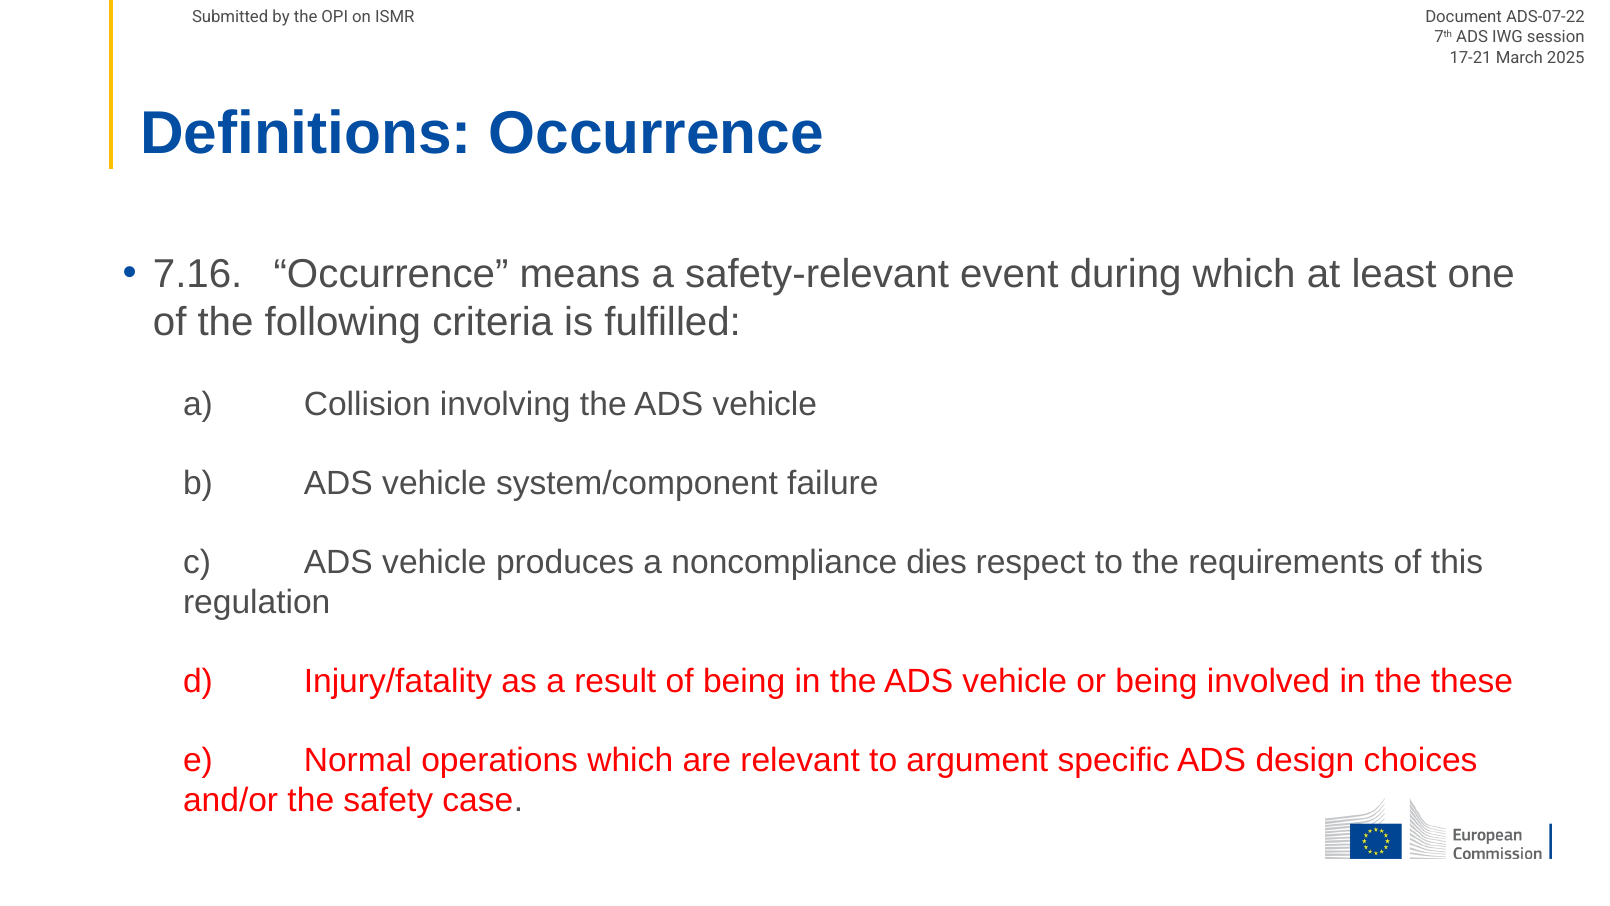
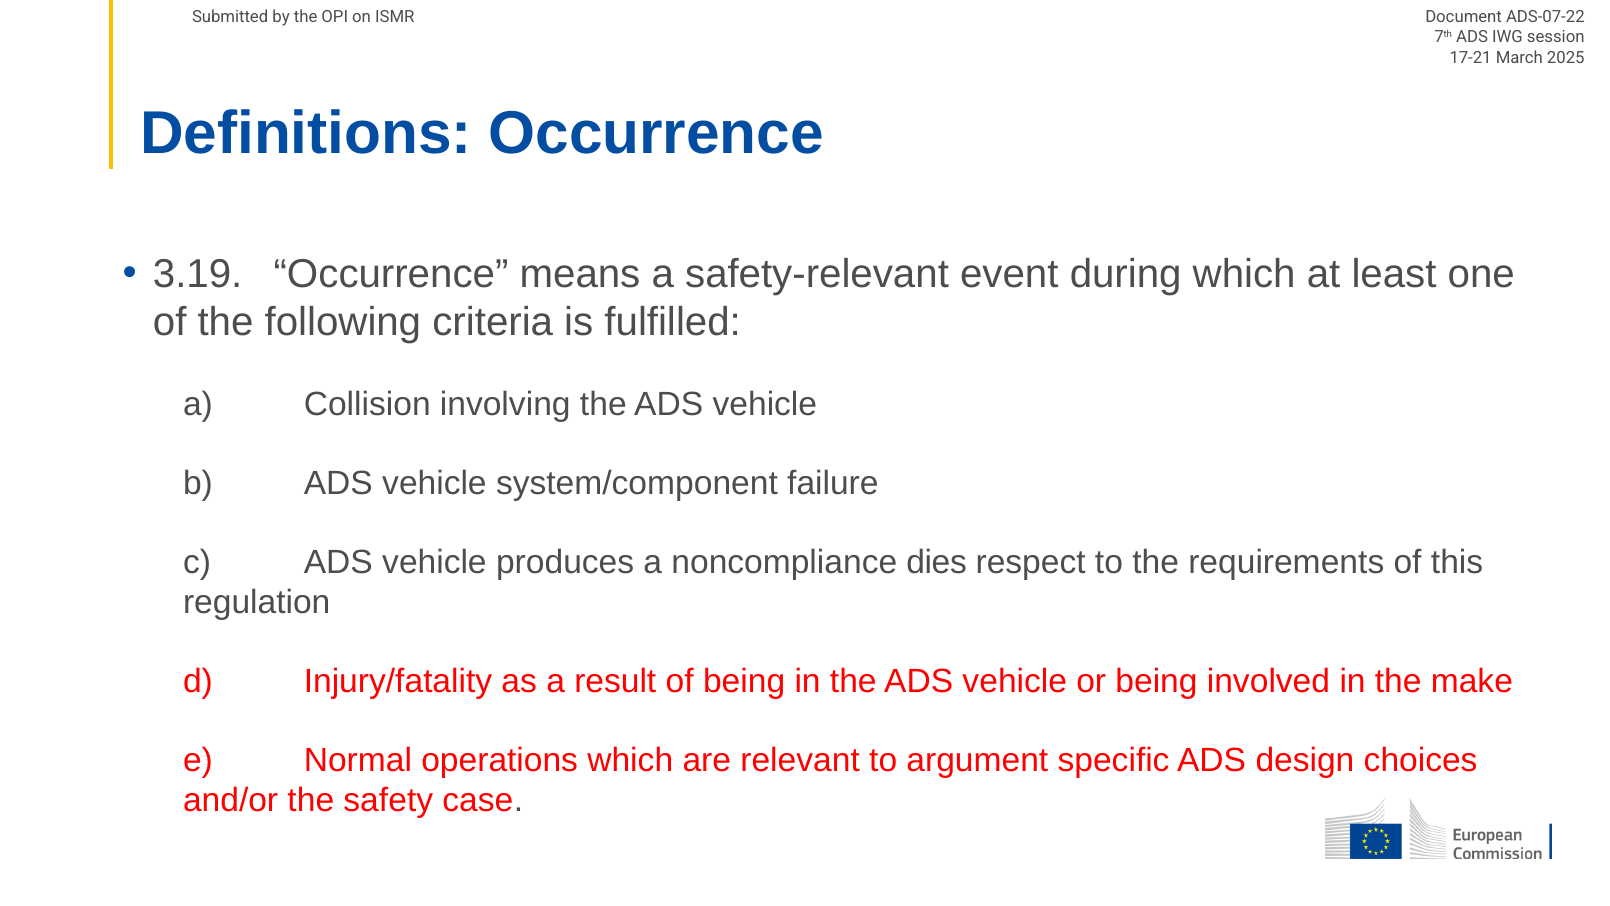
7.16: 7.16 -> 3.19
these: these -> make
